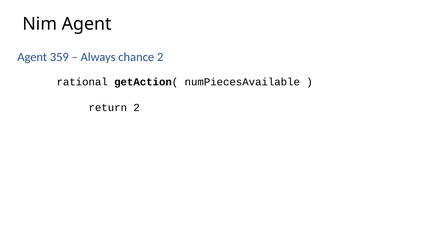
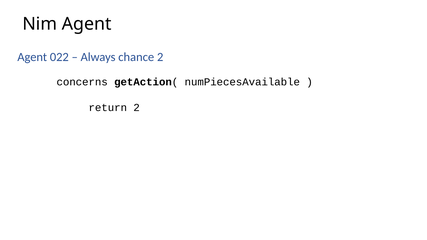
359: 359 -> 022
rational: rational -> concerns
